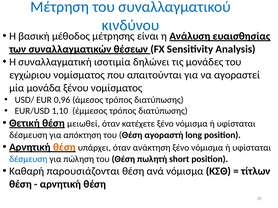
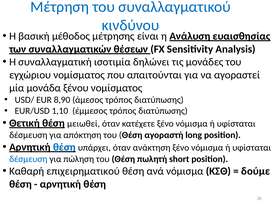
0,96: 0,96 -> 8,90
θέση at (64, 147) colour: orange -> blue
παρουσιάζονται: παρουσιάζονται -> επιχειρηματικού
τίτλων: τίτλων -> δούμε
